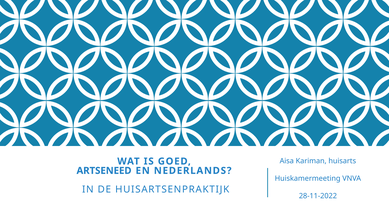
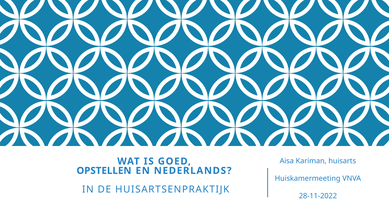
ARTSENEED: ARTSENEED -> OPSTELLEN
